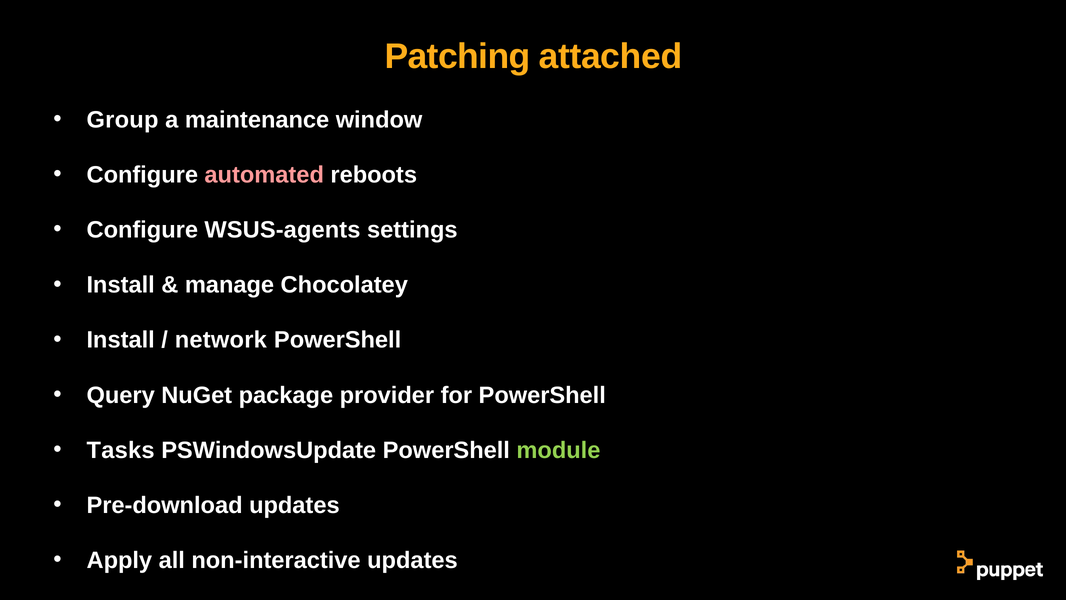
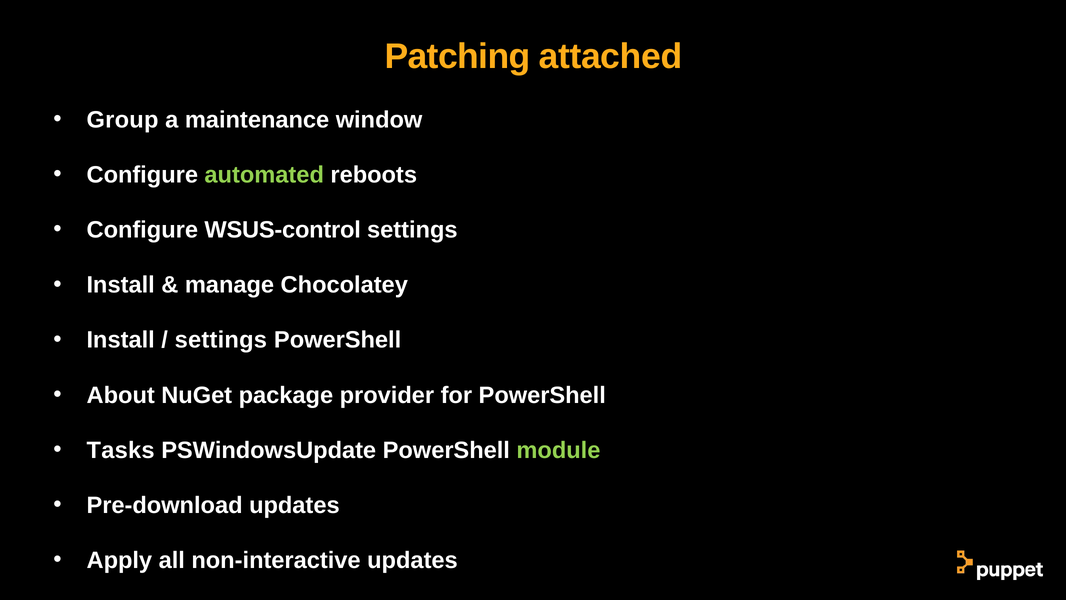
automated colour: pink -> light green
WSUS-agents: WSUS-agents -> WSUS-control
network at (221, 340): network -> settings
Query: Query -> About
